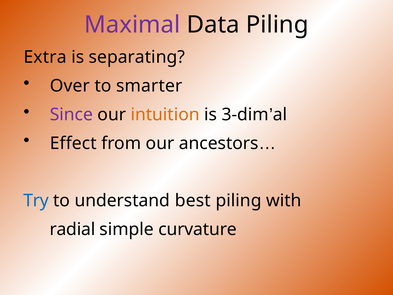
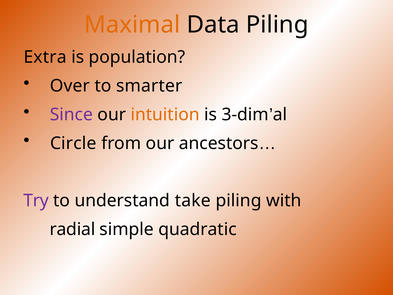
Maximal colour: purple -> orange
separating: separating -> population
Effect: Effect -> Circle
Try colour: blue -> purple
best: best -> take
curvature: curvature -> quadratic
